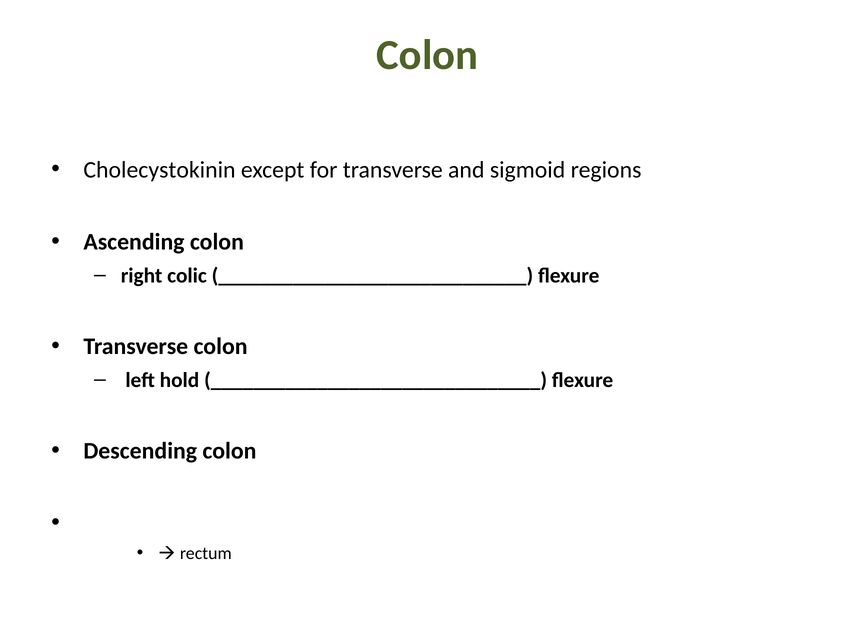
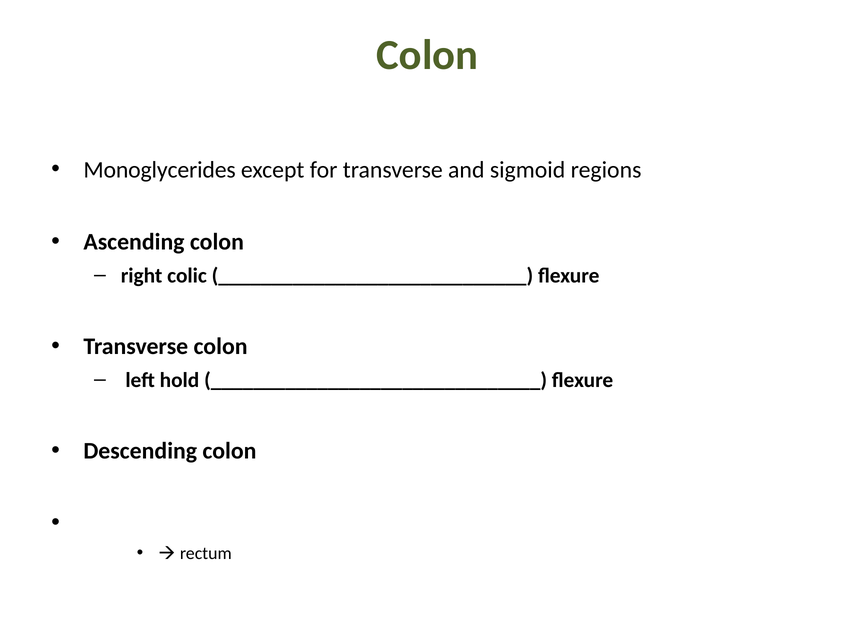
Cholecystokinin: Cholecystokinin -> Monoglycerides
